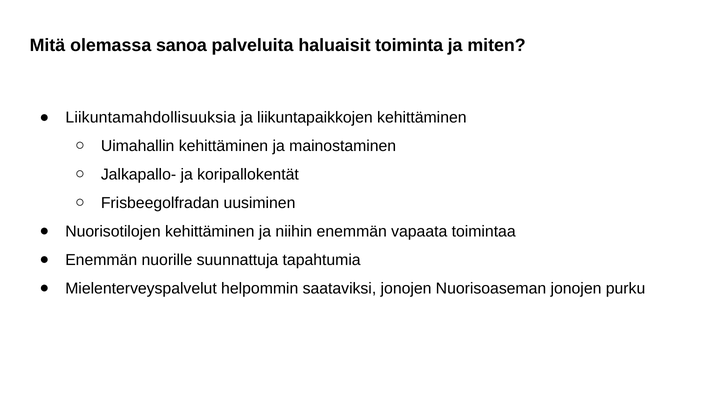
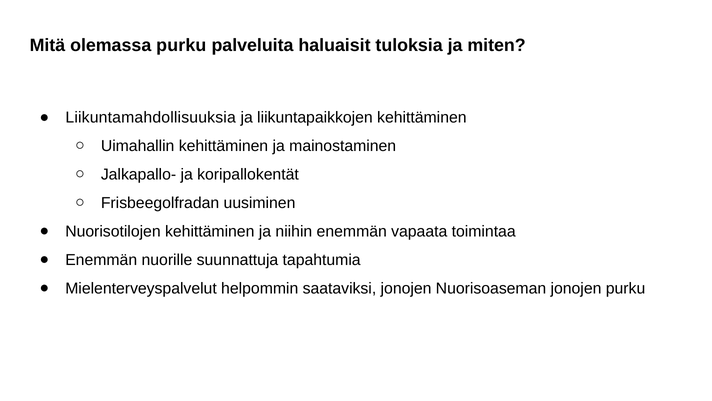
olemassa sanoa: sanoa -> purku
toiminta: toiminta -> tuloksia
